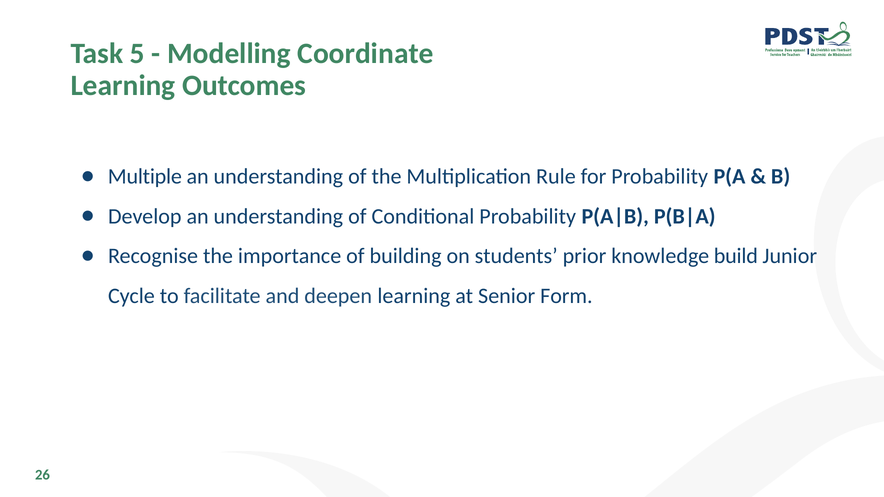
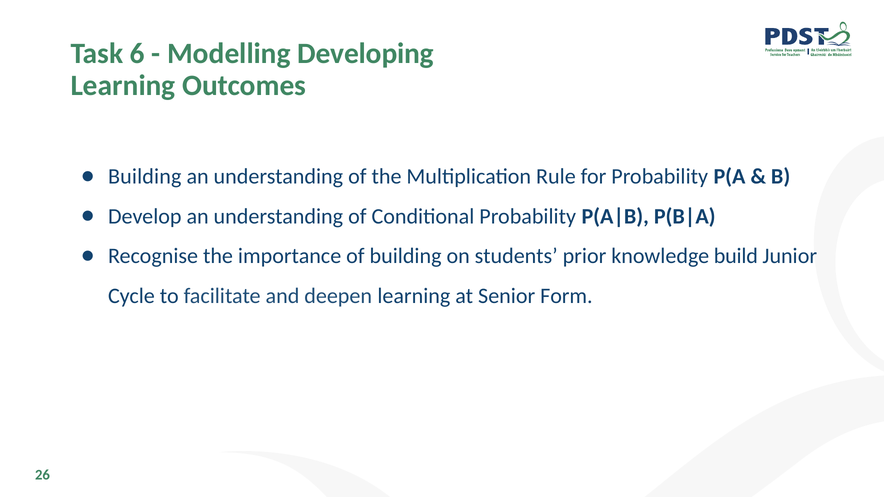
5: 5 -> 6
Coordinate: Coordinate -> Developing
Multiple at (145, 177): Multiple -> Building
